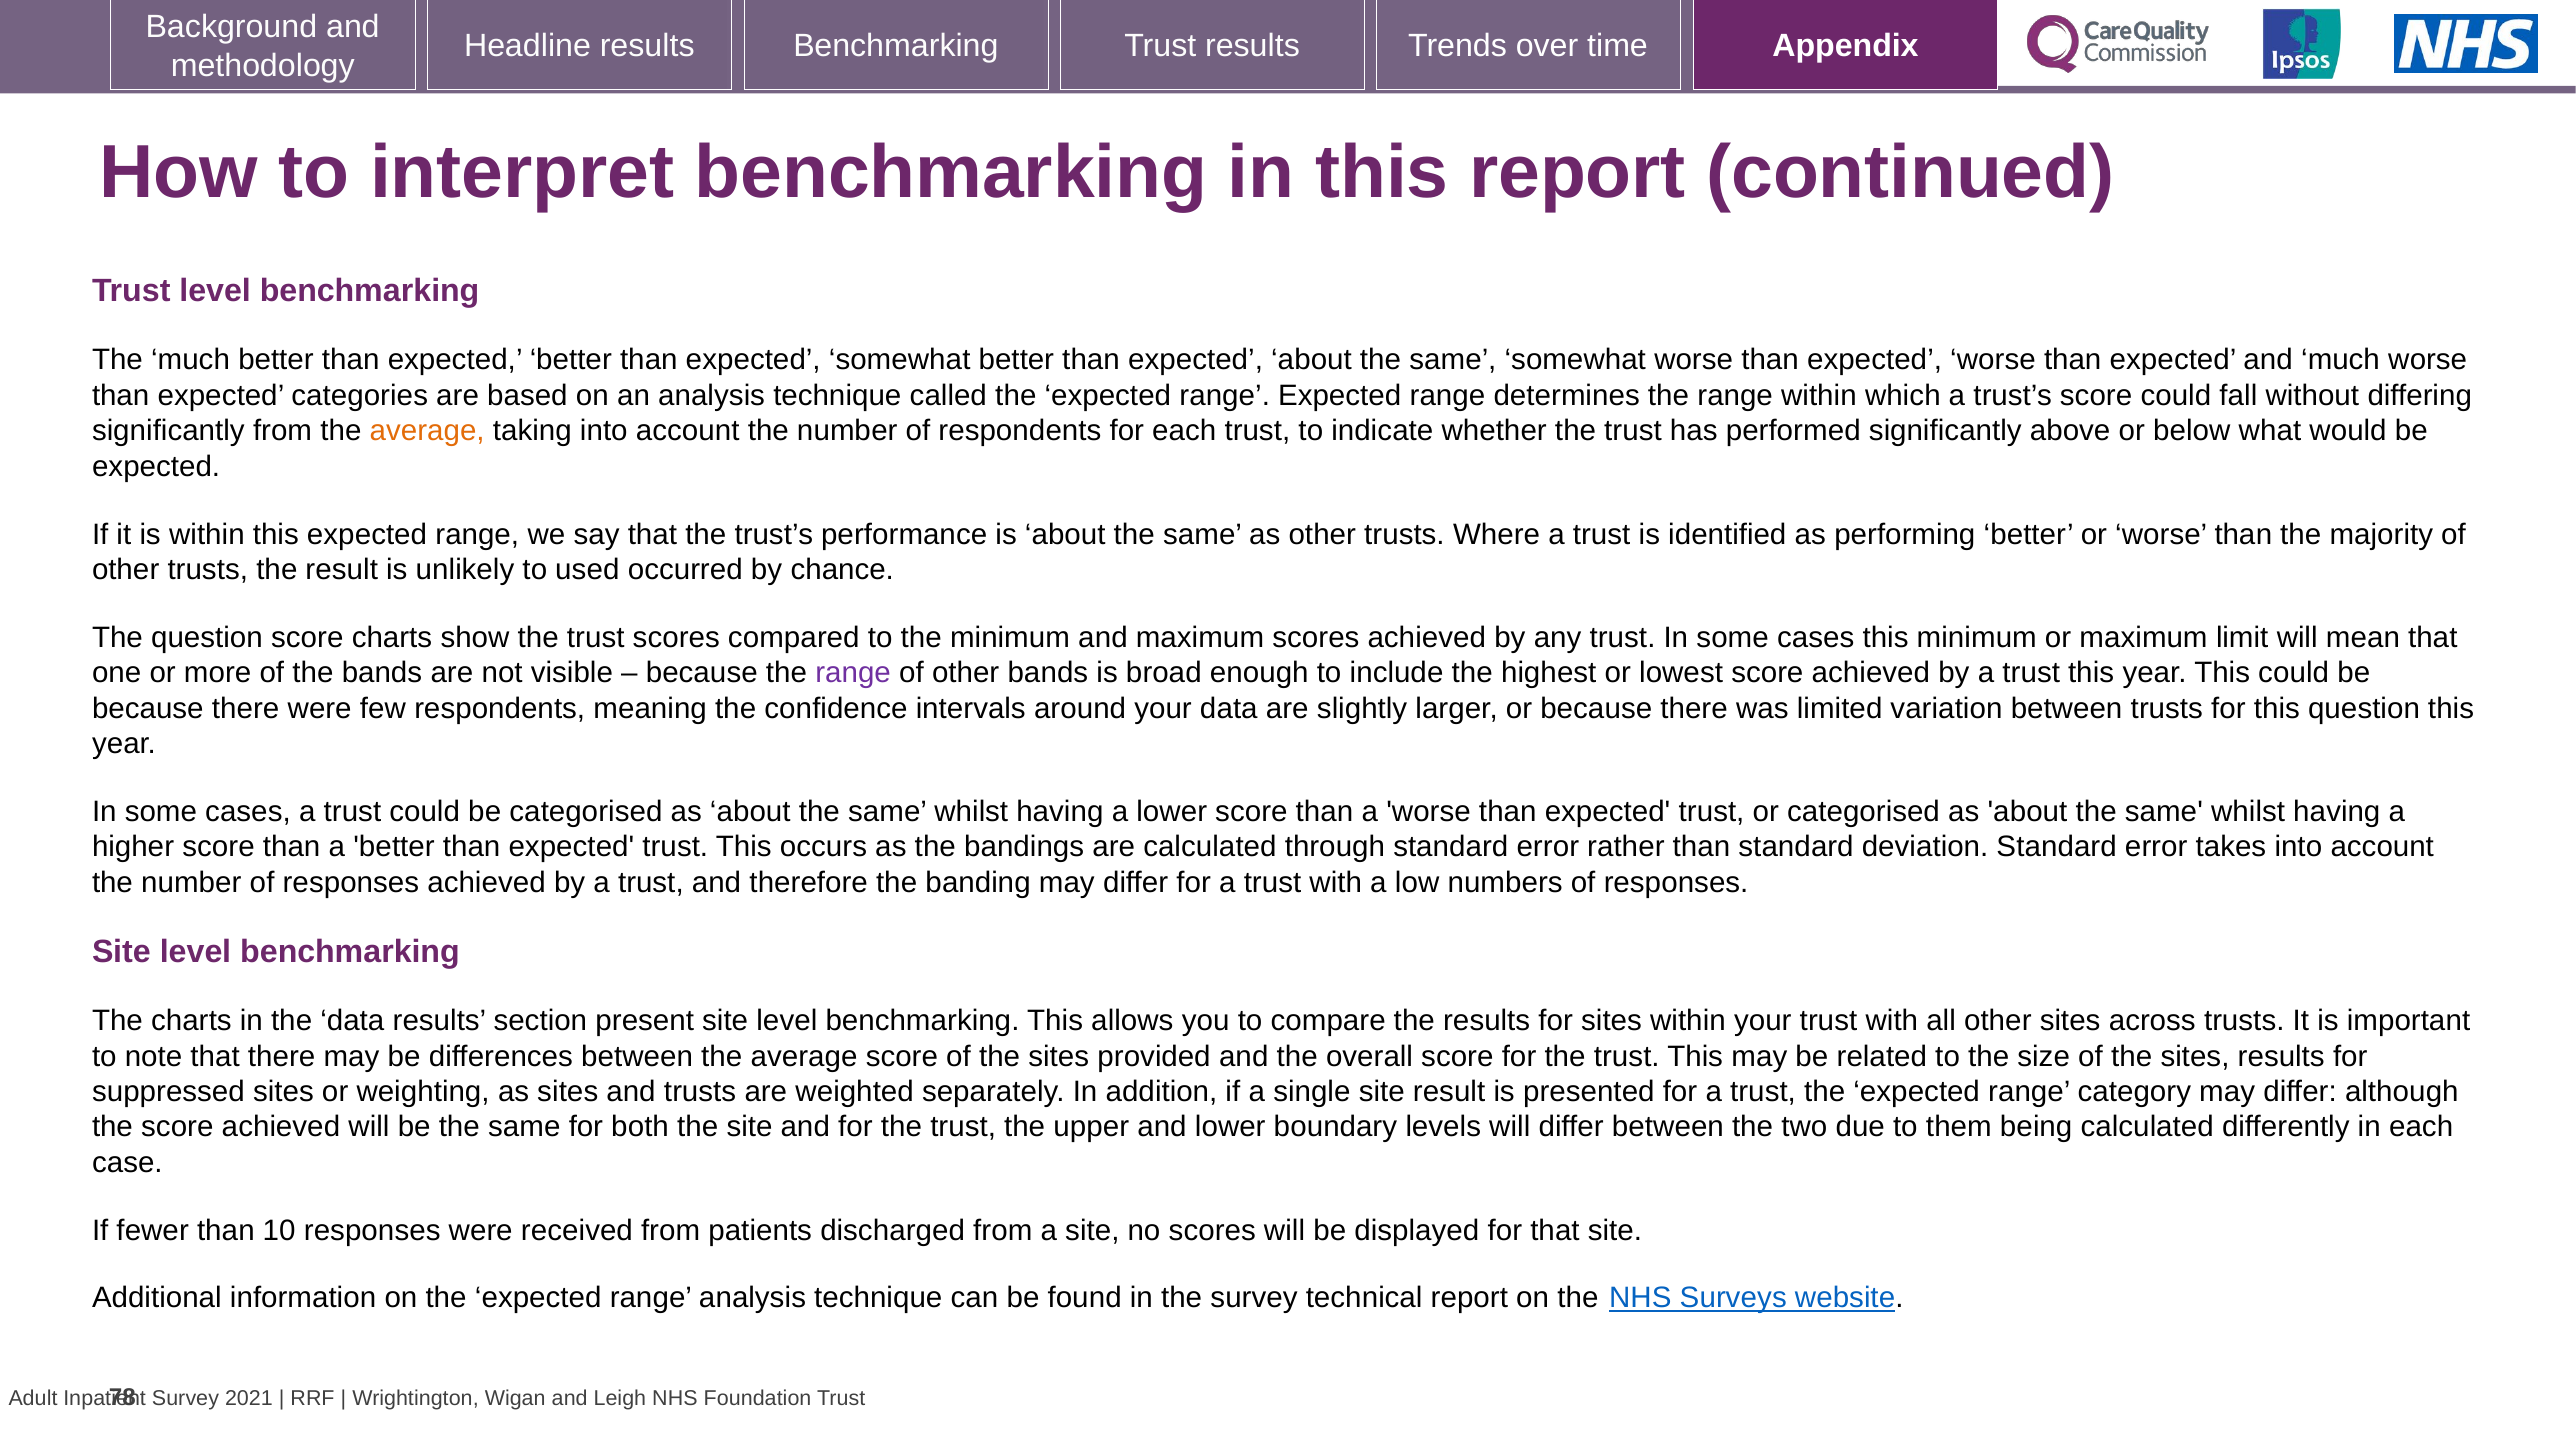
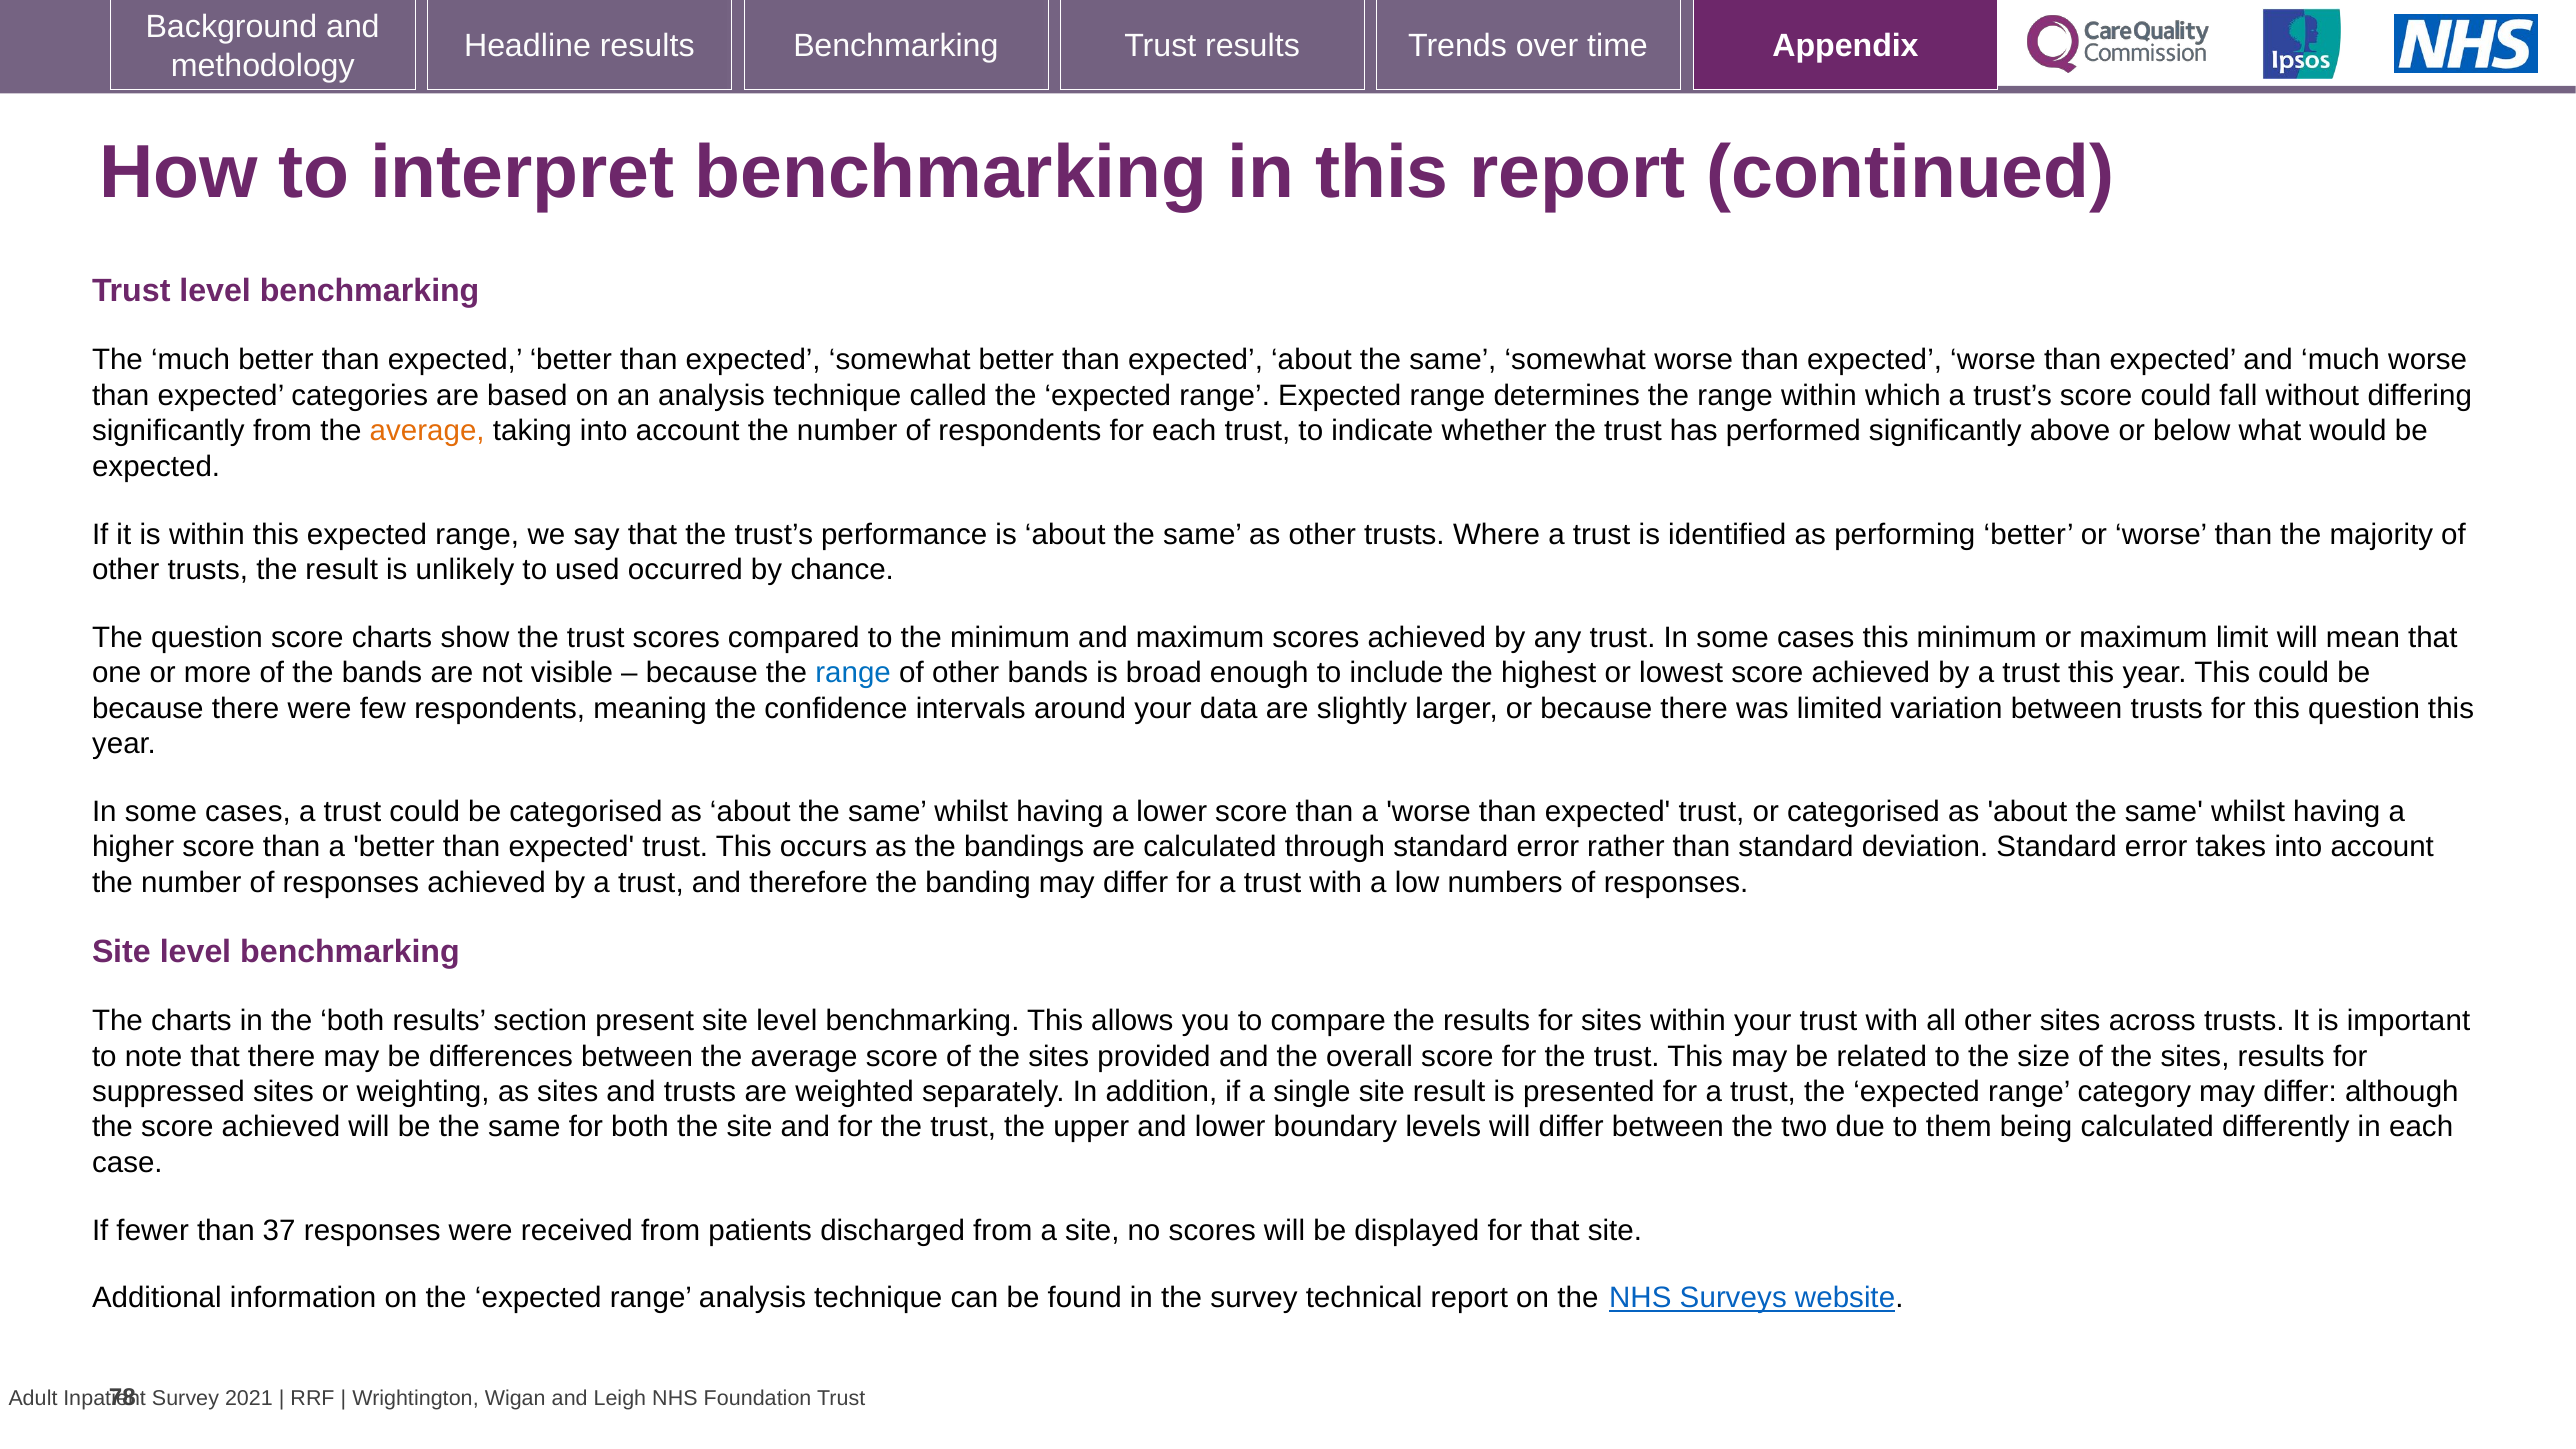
range at (853, 673) colour: purple -> blue
the data: data -> both
10: 10 -> 37
